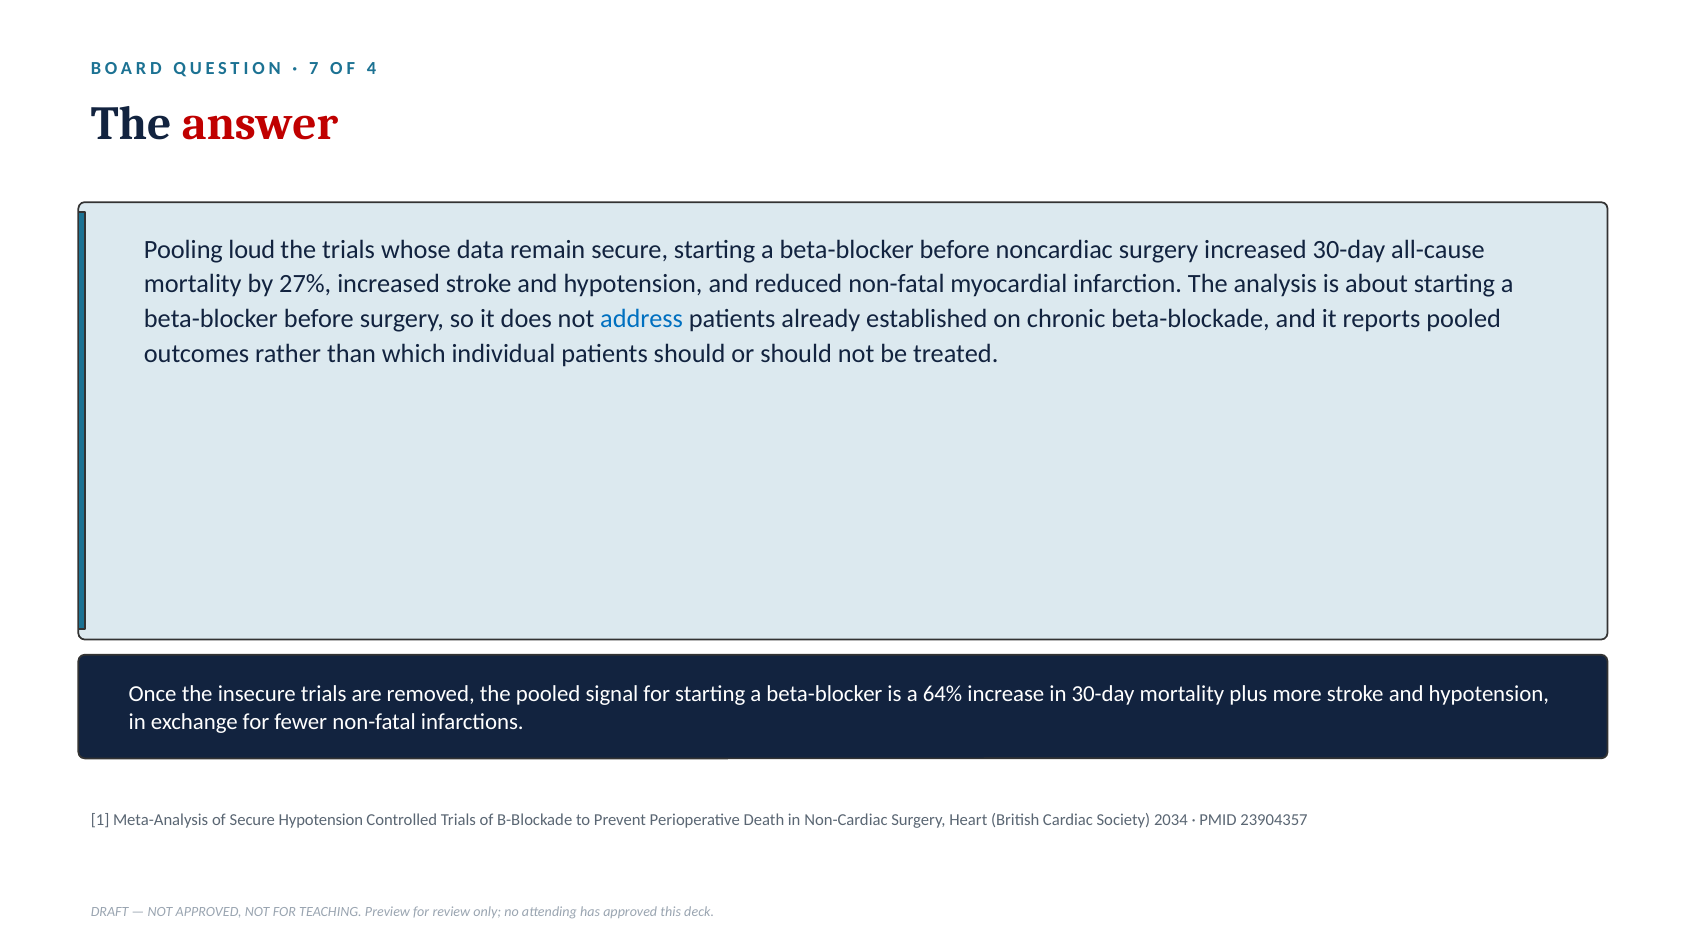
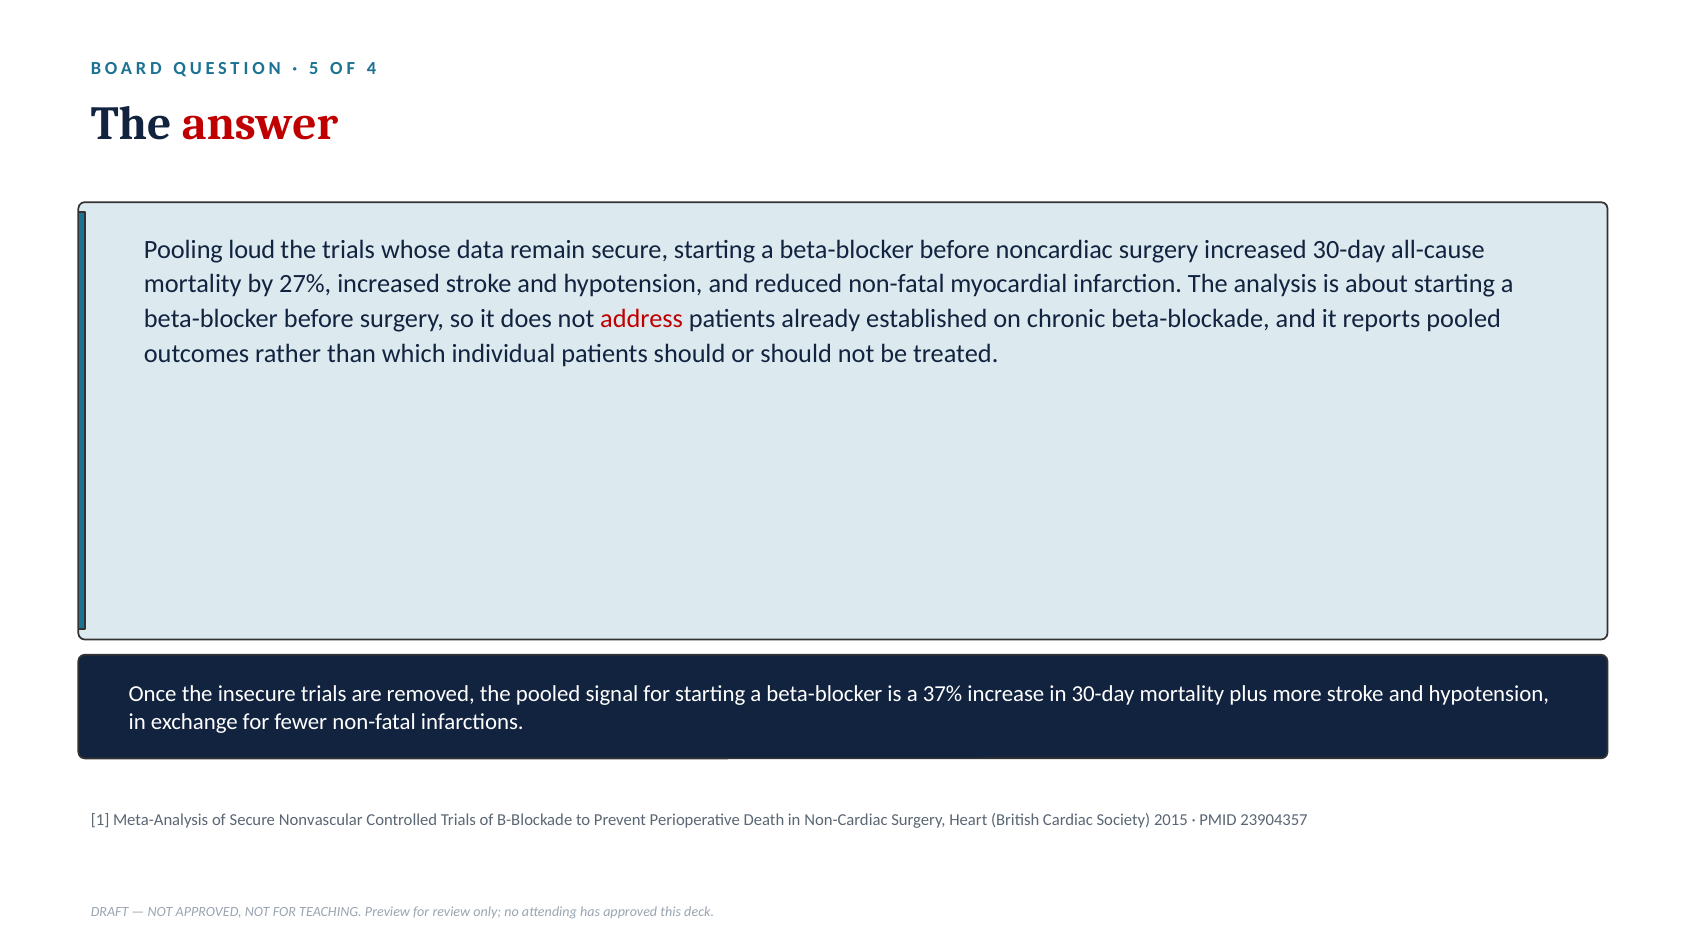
7: 7 -> 5
address colour: blue -> red
64%: 64% -> 37%
Secure Hypotension: Hypotension -> Nonvascular
2034: 2034 -> 2015
